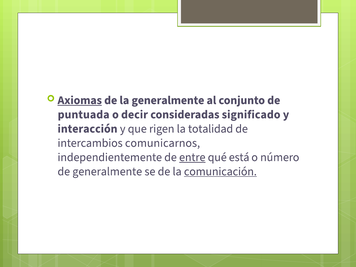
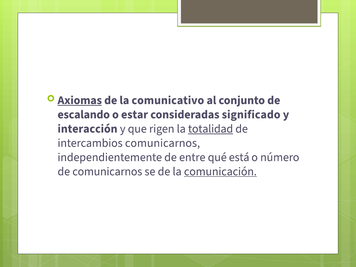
la generalmente: generalmente -> comunicativo
puntuada: puntuada -> escalando
decir: decir -> estar
totalidad underline: none -> present
entre underline: present -> none
de generalmente: generalmente -> comunicarnos
